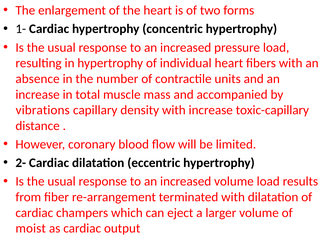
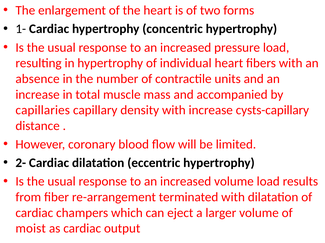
vibrations: vibrations -> capillaries
toxic-capillary: toxic-capillary -> cysts-capillary
